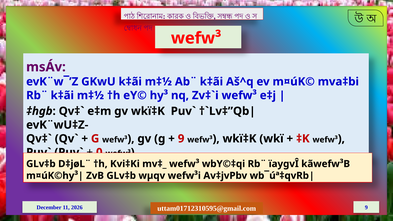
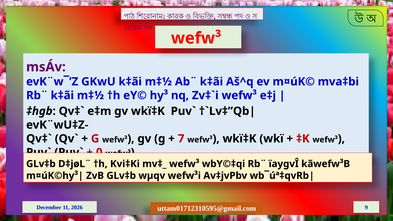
9 at (181, 139): 9 -> 7
